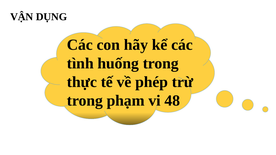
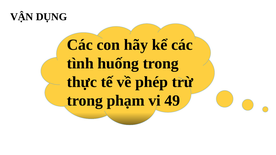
48: 48 -> 49
